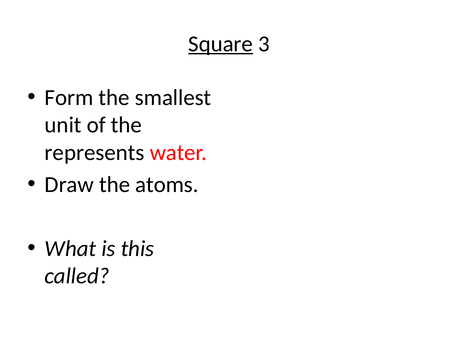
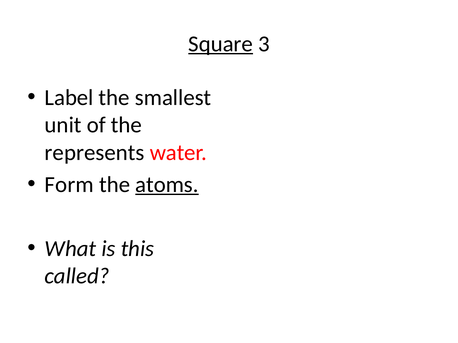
Form: Form -> Label
Draw: Draw -> Form
atoms underline: none -> present
